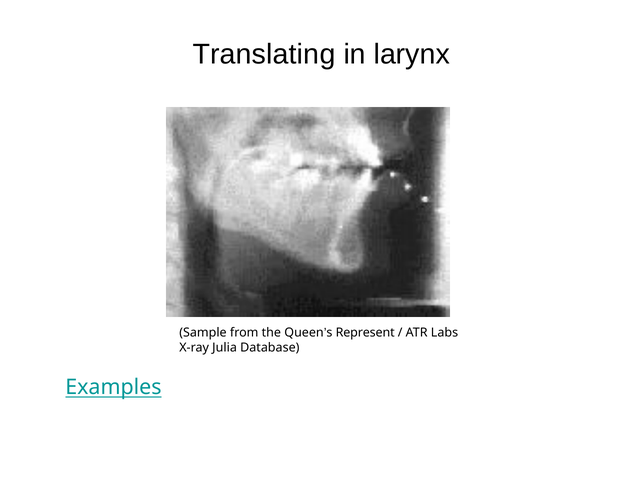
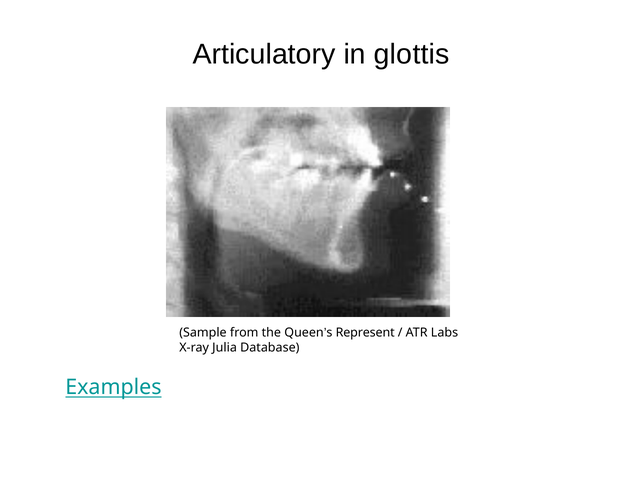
Translating: Translating -> Articulatory
larynx: larynx -> glottis
